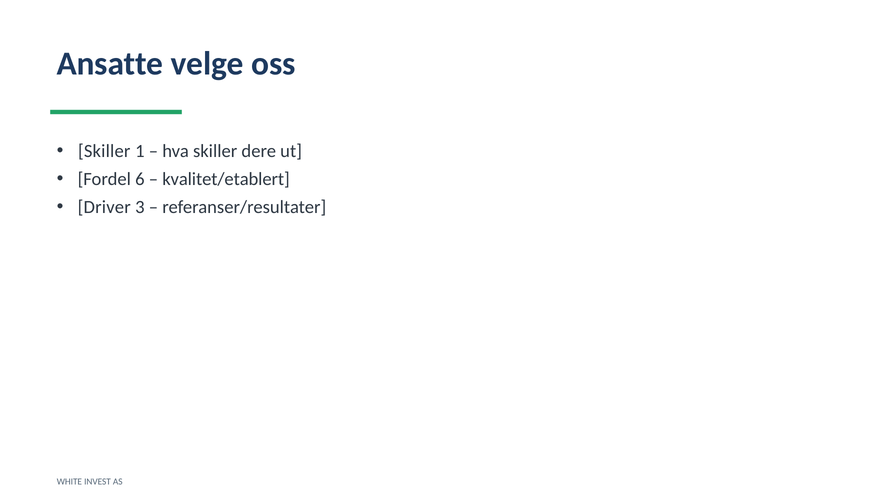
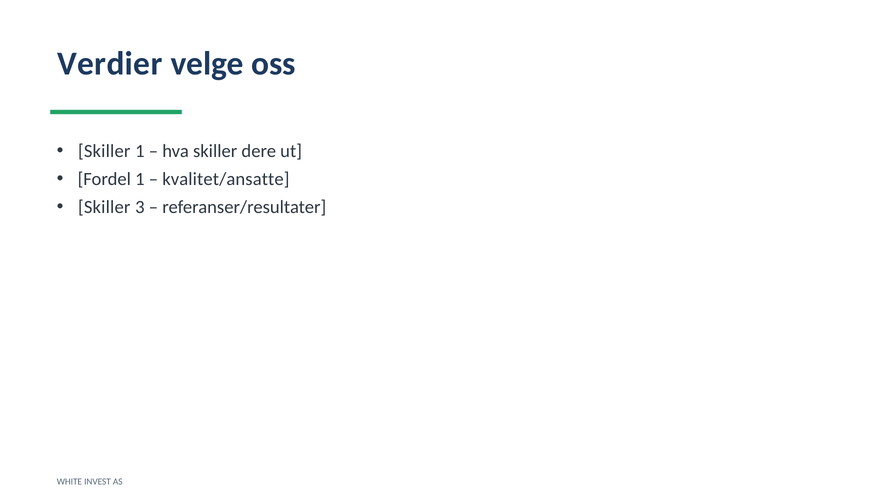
Ansatte: Ansatte -> Verdier
Fordel 6: 6 -> 1
kvalitet/etablert: kvalitet/etablert -> kvalitet/ansatte
Driver at (104, 207): Driver -> Skiller
